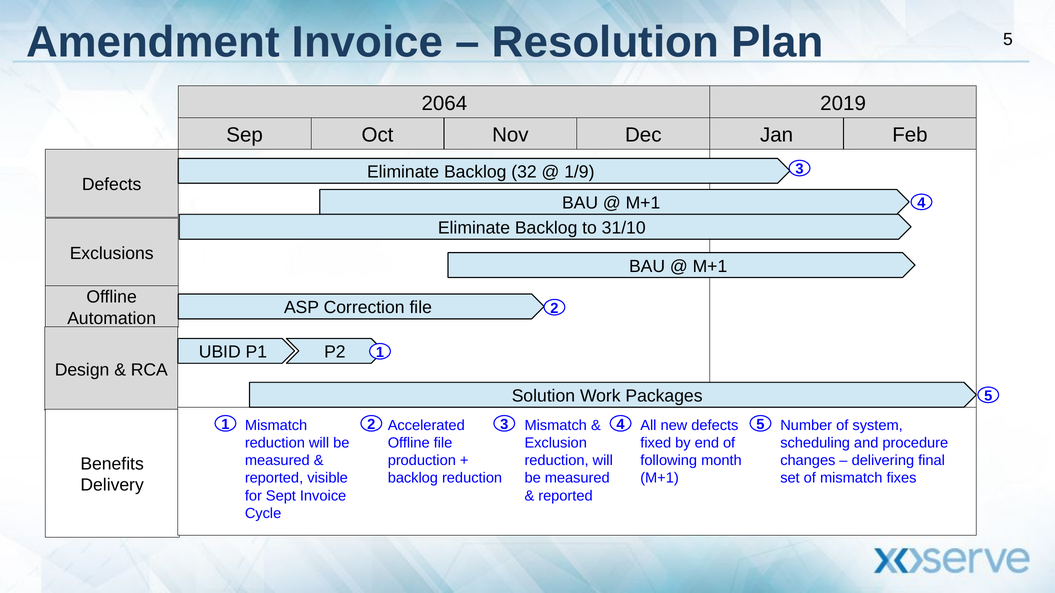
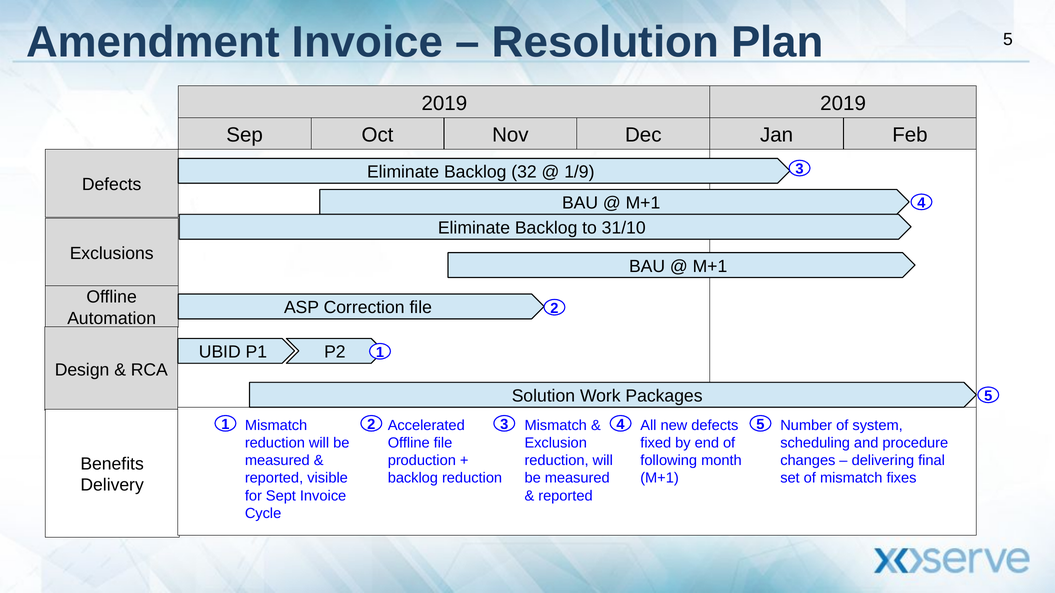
2064 at (444, 103): 2064 -> 2019
